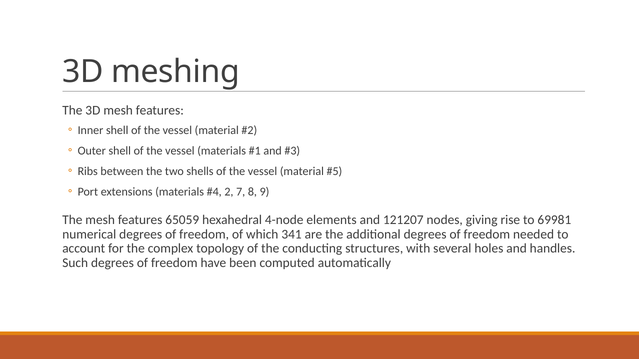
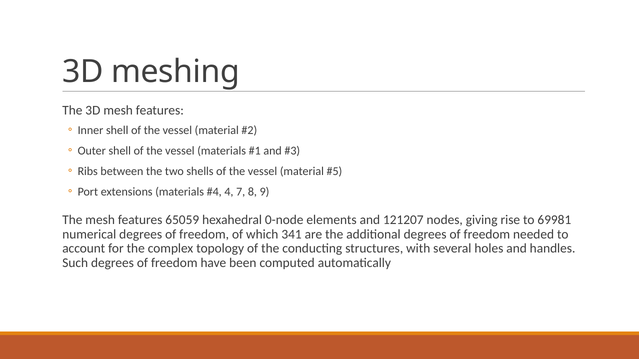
2: 2 -> 4
4-node: 4-node -> 0-node
